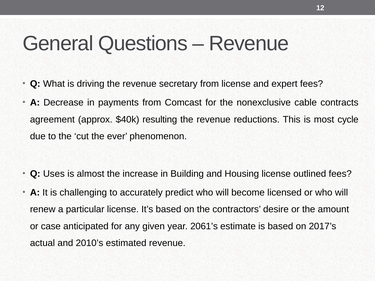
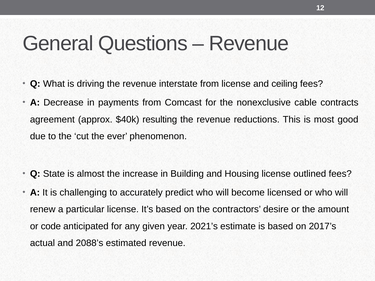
secretary: secretary -> interstate
expert: expert -> ceiling
cycle: cycle -> good
Uses: Uses -> State
case: case -> code
2061’s: 2061’s -> 2021’s
2010’s: 2010’s -> 2088’s
